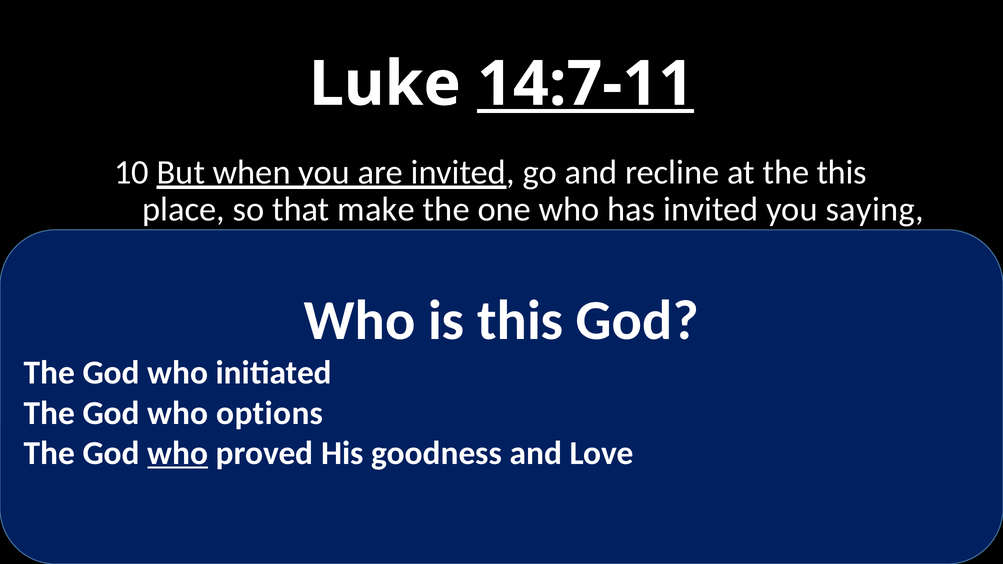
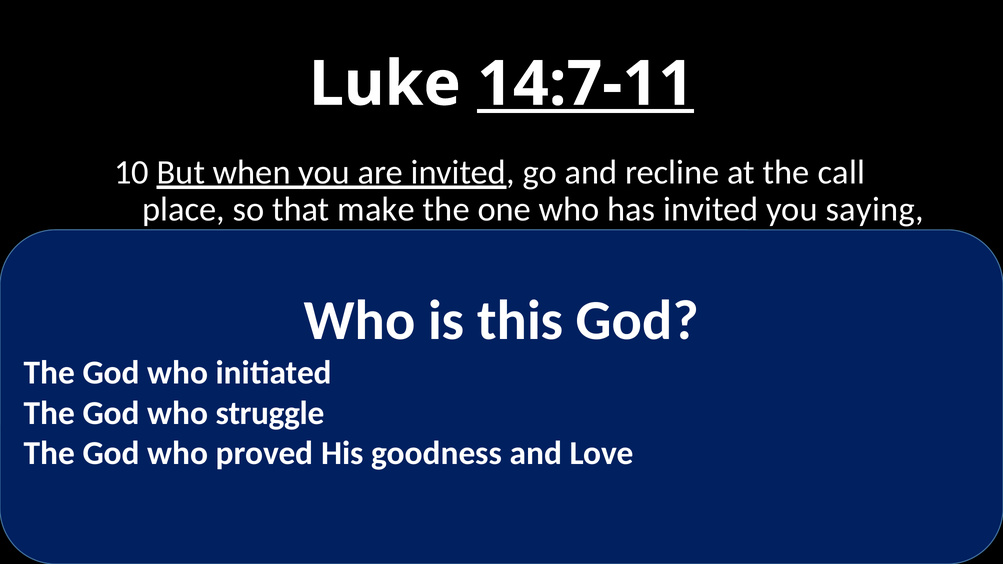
the this: this -> call
options: options -> struggle
who at (178, 453) underline: present -> none
